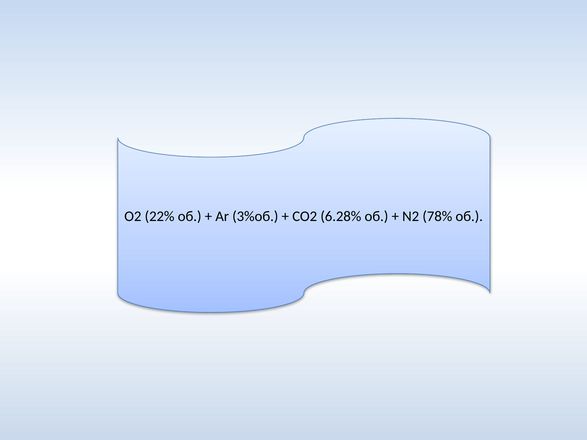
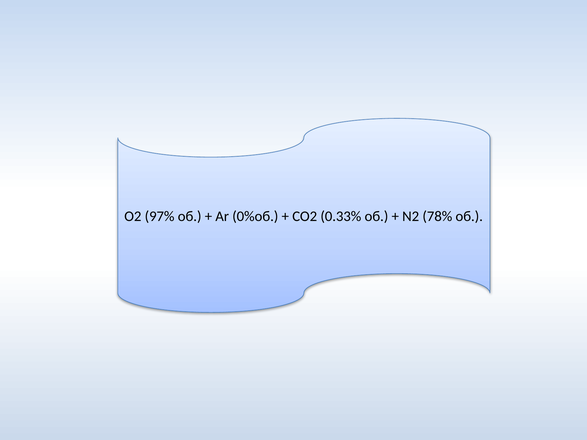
22%: 22% -> 97%
3%об: 3%об -> 0%об
6.28%: 6.28% -> 0.33%
